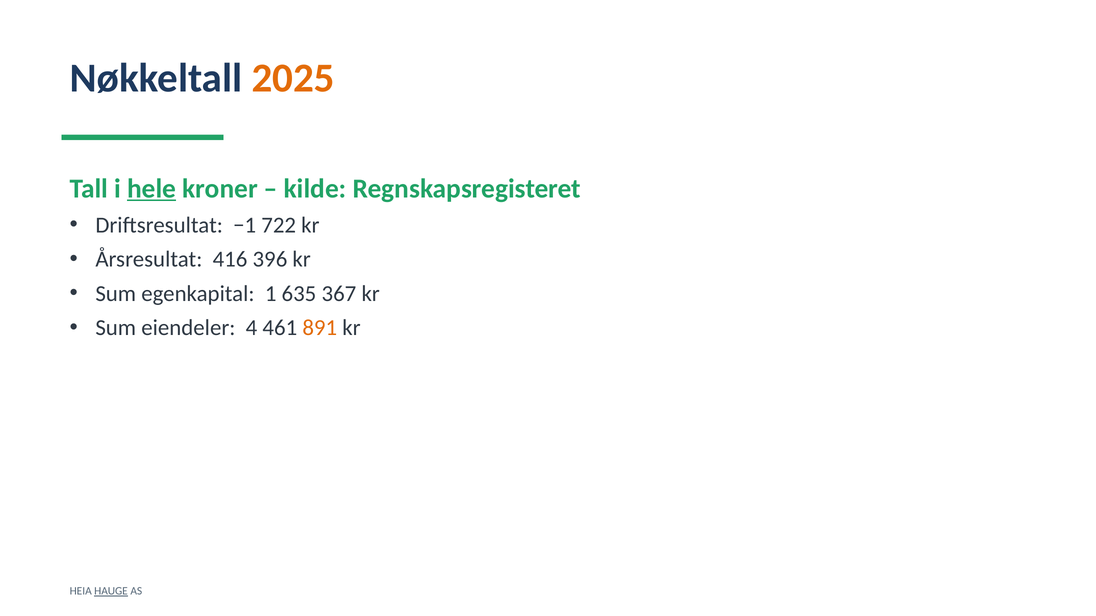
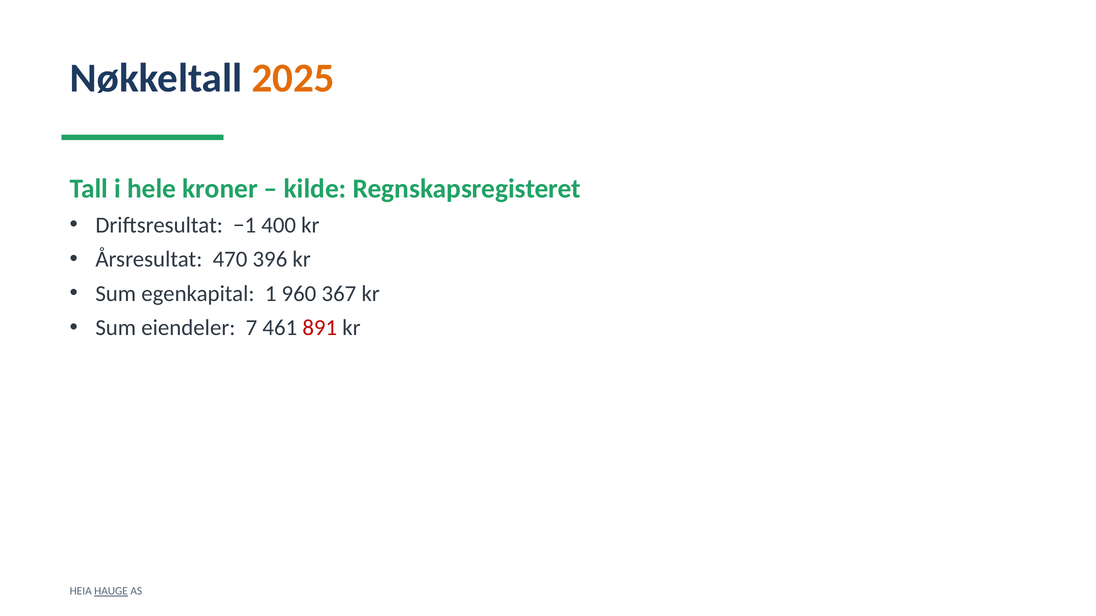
hele underline: present -> none
722: 722 -> 400
416: 416 -> 470
635: 635 -> 960
4: 4 -> 7
891 colour: orange -> red
